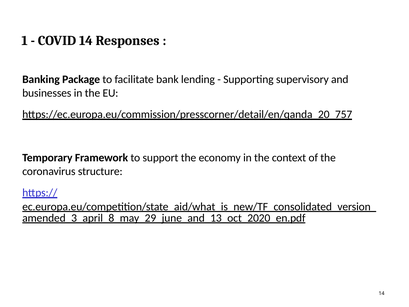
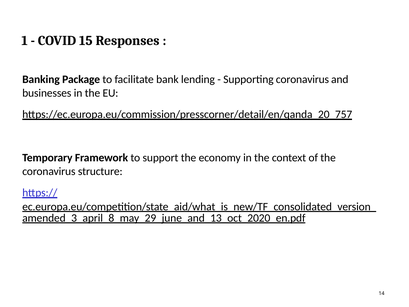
COVID 14: 14 -> 15
Supporting supervisory: supervisory -> coronavirus
